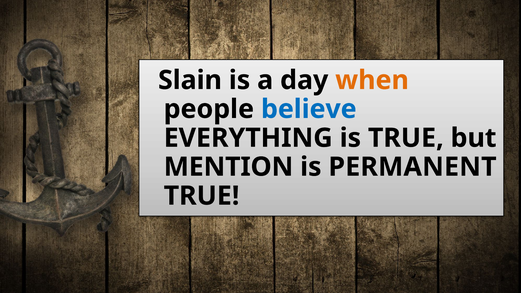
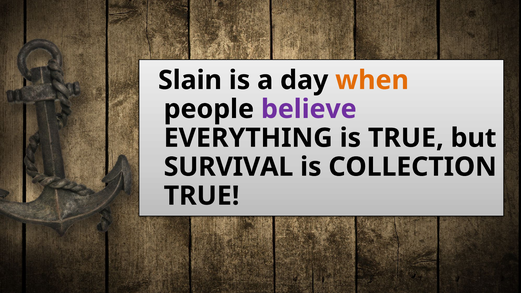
believe colour: blue -> purple
MENTION: MENTION -> SURVIVAL
PERMANENT: PERMANENT -> COLLECTION
